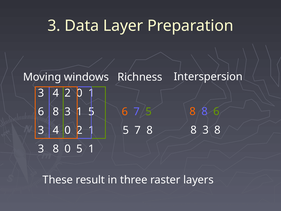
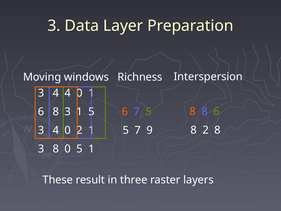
4 2: 2 -> 4
3 at (206, 130): 3 -> 2
7 8: 8 -> 9
